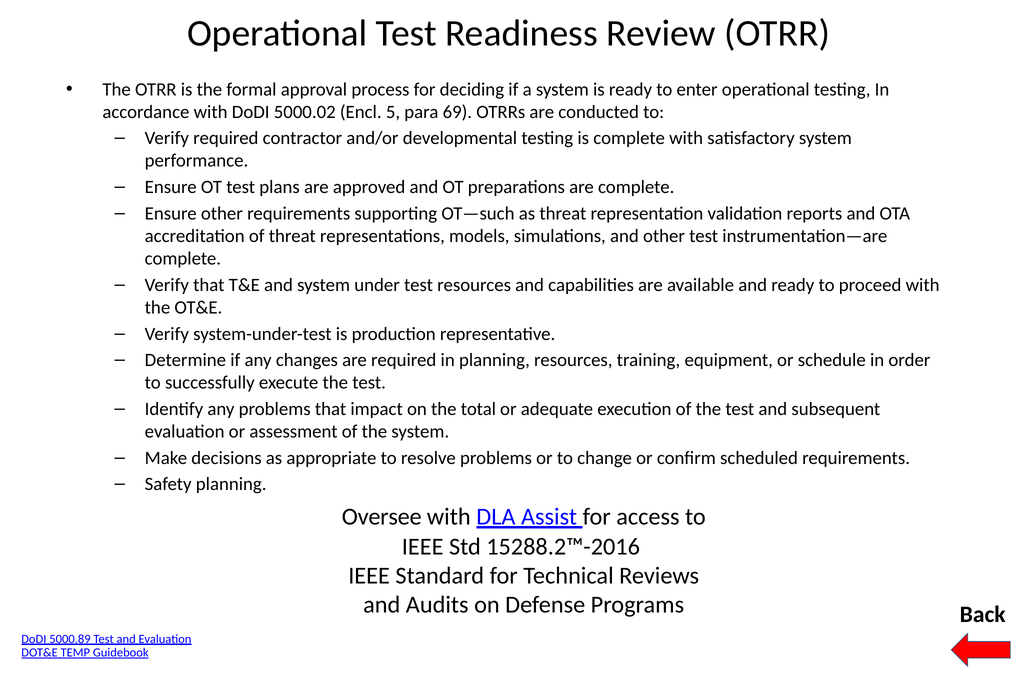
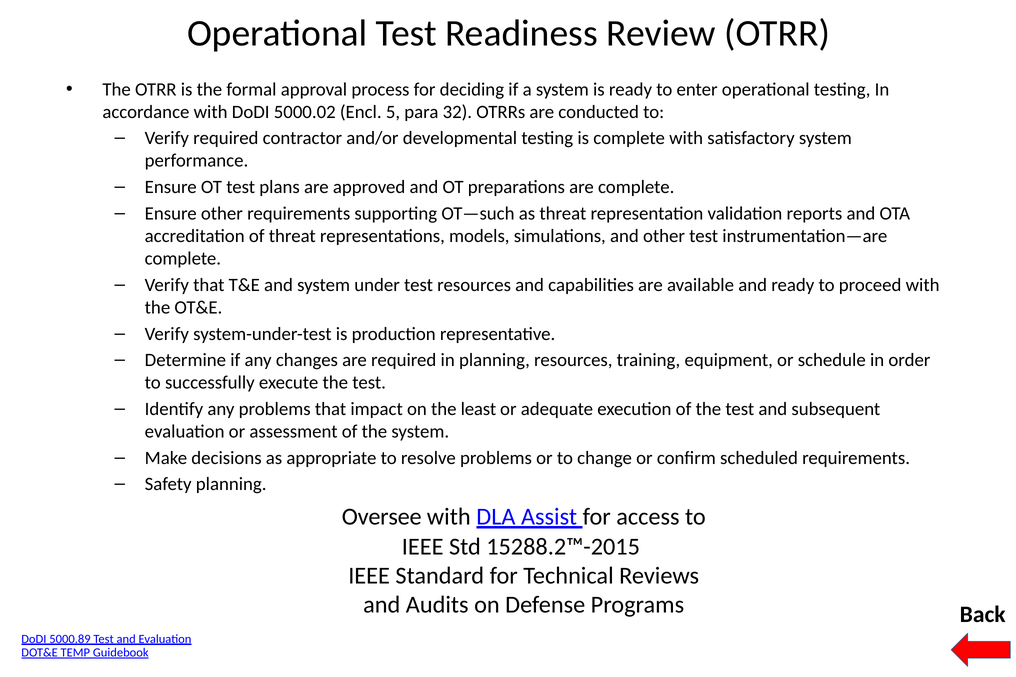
69: 69 -> 32
total: total -> least
15288.2™-2016: 15288.2™-2016 -> 15288.2™-2015
